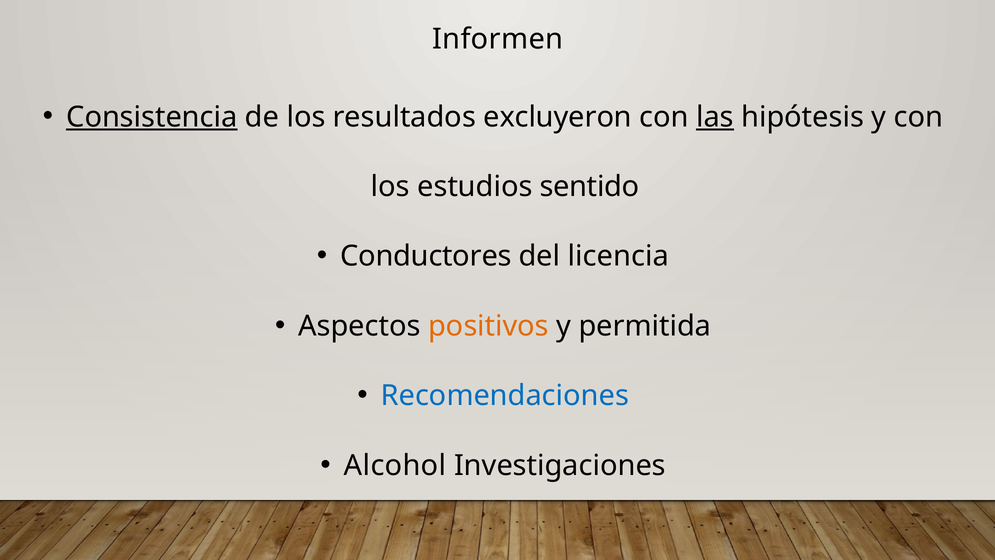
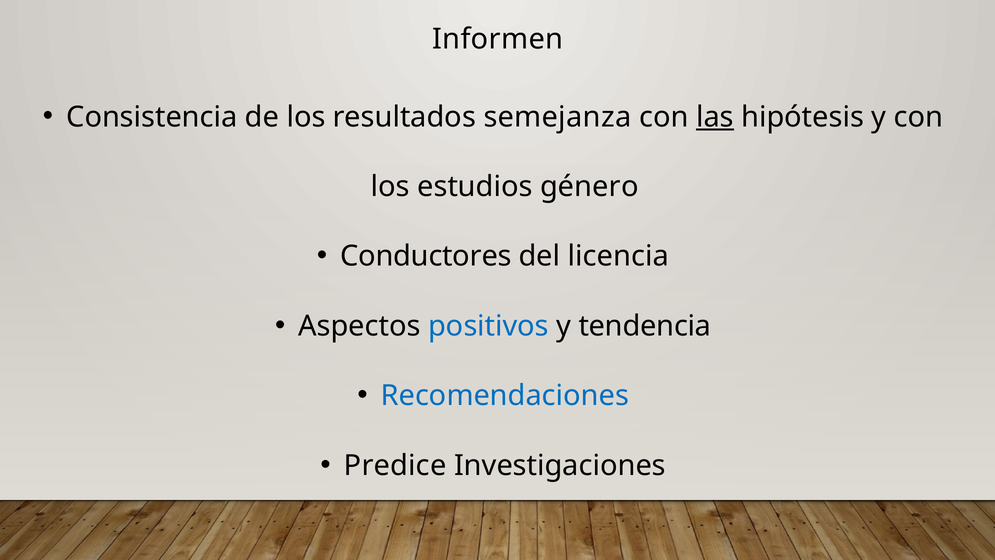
Consistencia underline: present -> none
excluyeron: excluyeron -> semejanza
sentido: sentido -> género
positivos colour: orange -> blue
permitida: permitida -> tendencia
Alcohol: Alcohol -> Predice
